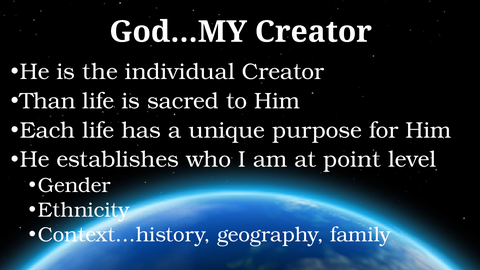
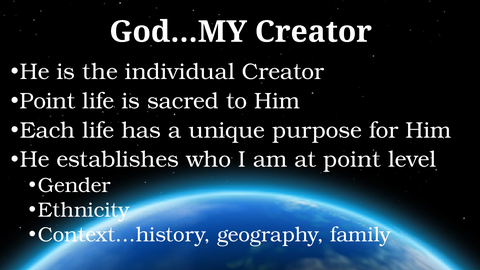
Than at (48, 101): Than -> Point
